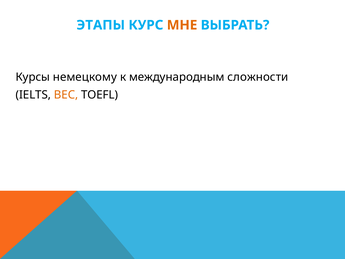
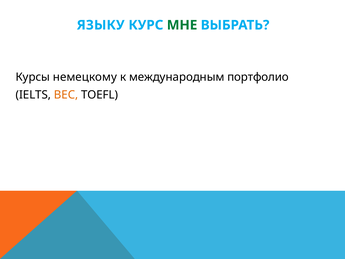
ЭТАПЫ: ЭТАПЫ -> ЯЗЫКУ
МНЕ colour: orange -> green
сложности: сложности -> портфолио
